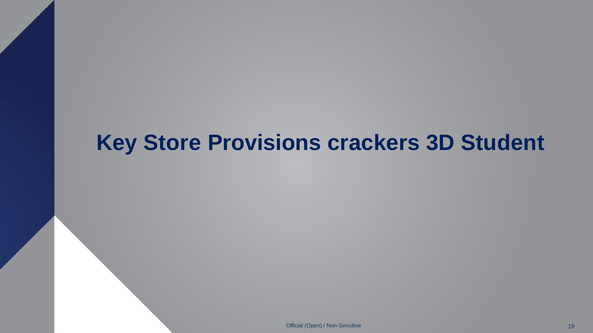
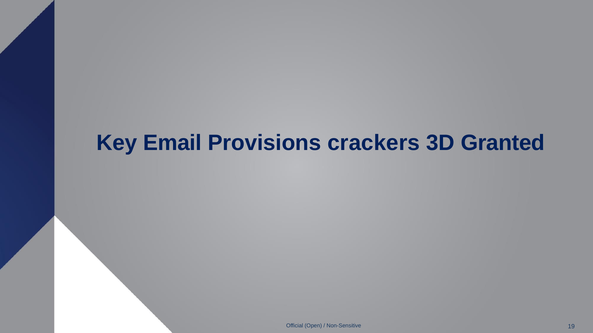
Store: Store -> Email
Student: Student -> Granted
